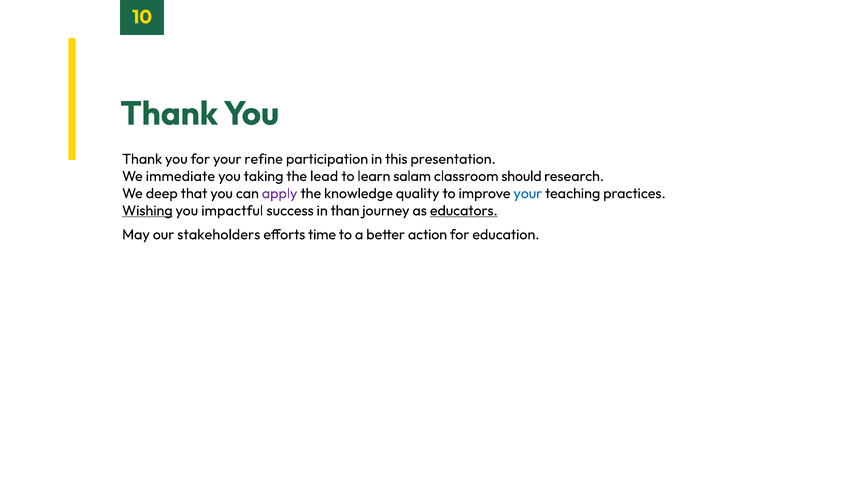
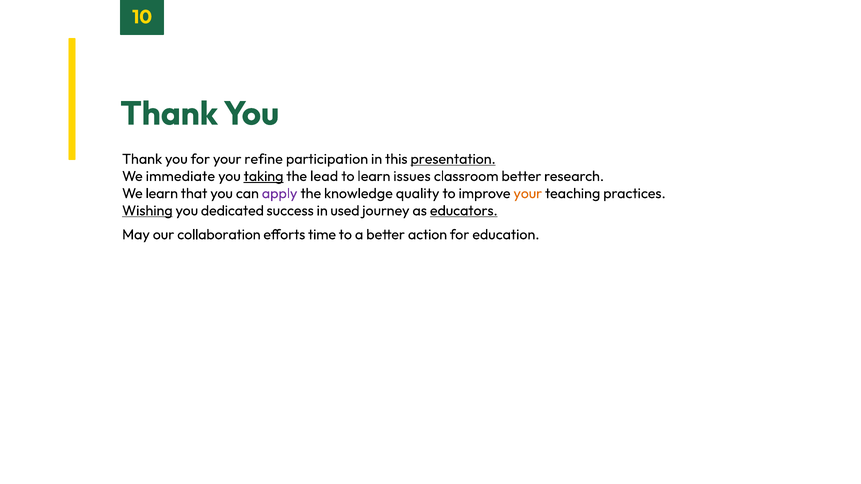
presentation underline: none -> present
taking underline: none -> present
salam: salam -> issues
classroom should: should -> better
We deep: deep -> learn
your at (528, 194) colour: blue -> orange
impactful: impactful -> dedicated
than: than -> used
stakeholders: stakeholders -> collaboration
